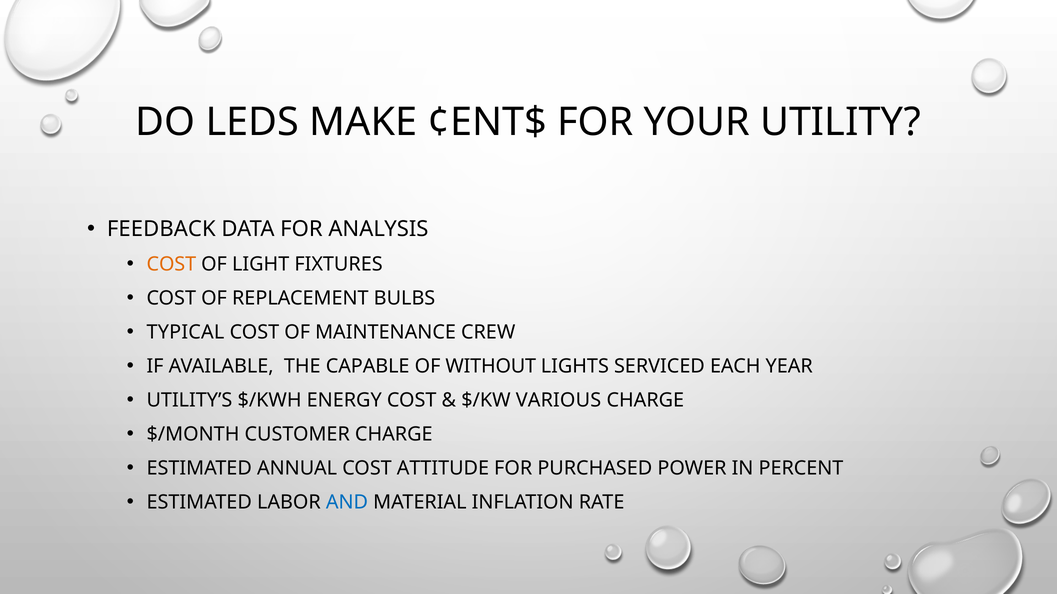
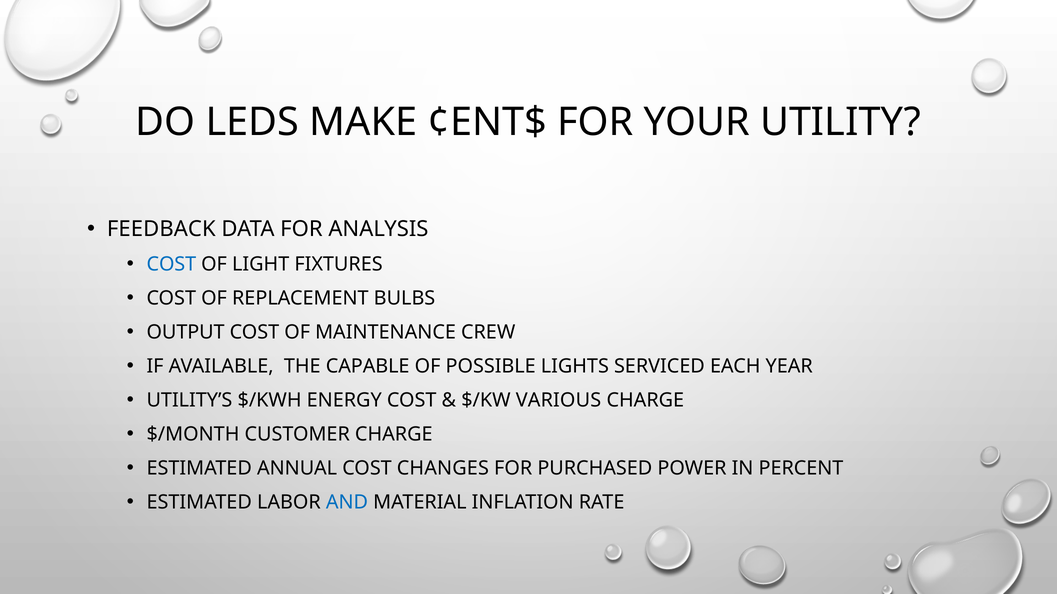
COST at (171, 264) colour: orange -> blue
TYPICAL: TYPICAL -> OUTPUT
WITHOUT: WITHOUT -> POSSIBLE
ATTITUDE: ATTITUDE -> CHANGES
